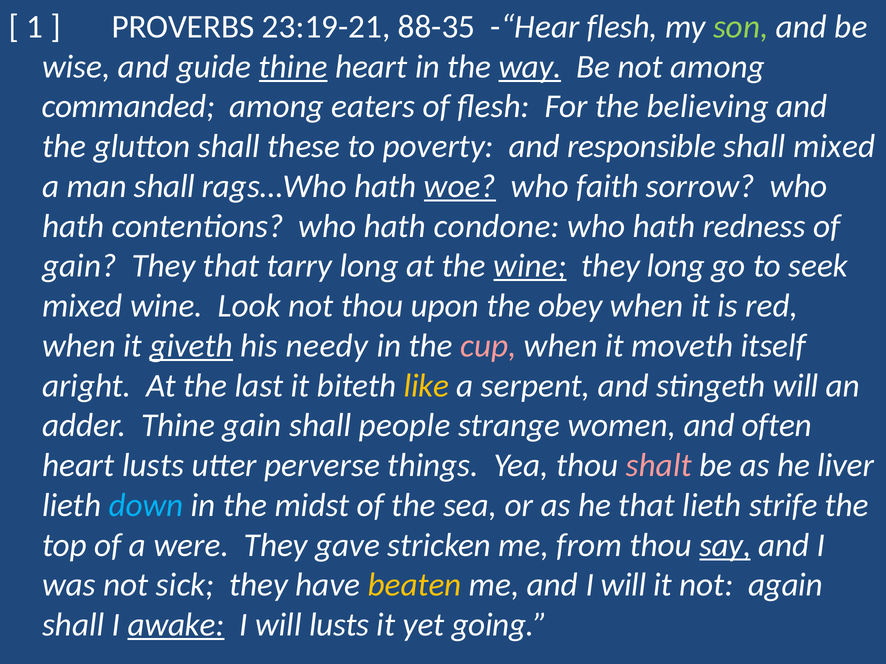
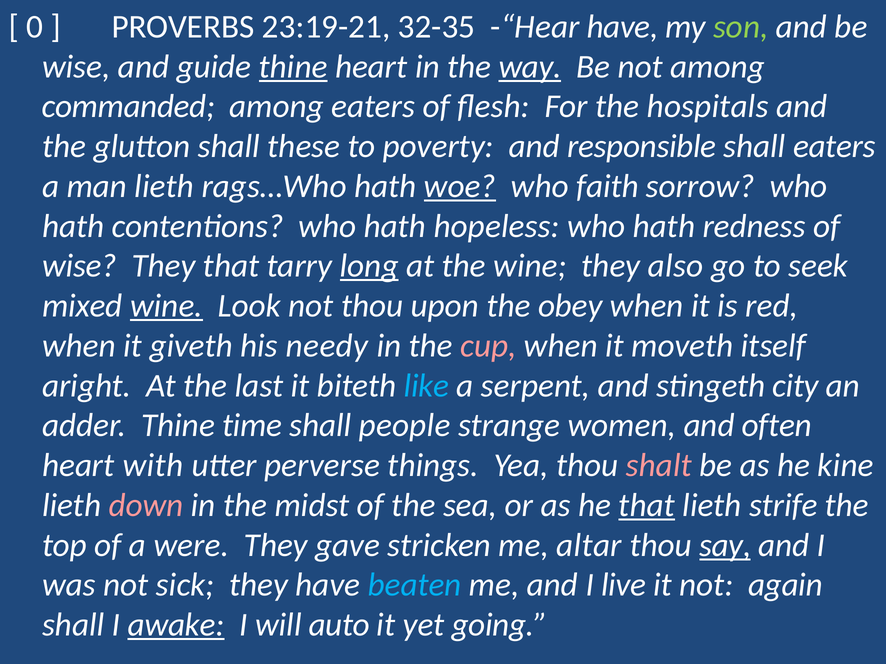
1: 1 -> 0
88-35: 88-35 -> 32-35
-“Hear flesh: flesh -> have
believing: believing -> hospitals
shall mixed: mixed -> eaters
man shall: shall -> lieth
condone: condone -> hopeless
gain at (79, 266): gain -> wise
long at (369, 266) underline: none -> present
wine at (530, 266) underline: present -> none
they long: long -> also
wine at (166, 306) underline: none -> present
giveth underline: present -> none
like colour: yellow -> light blue
stingeth will: will -> city
Thine gain: gain -> time
heart lusts: lusts -> with
liver: liver -> kine
down colour: light blue -> pink
that at (647, 506) underline: none -> present
from: from -> altar
beaten colour: yellow -> light blue
and I will: will -> live
will lusts: lusts -> auto
